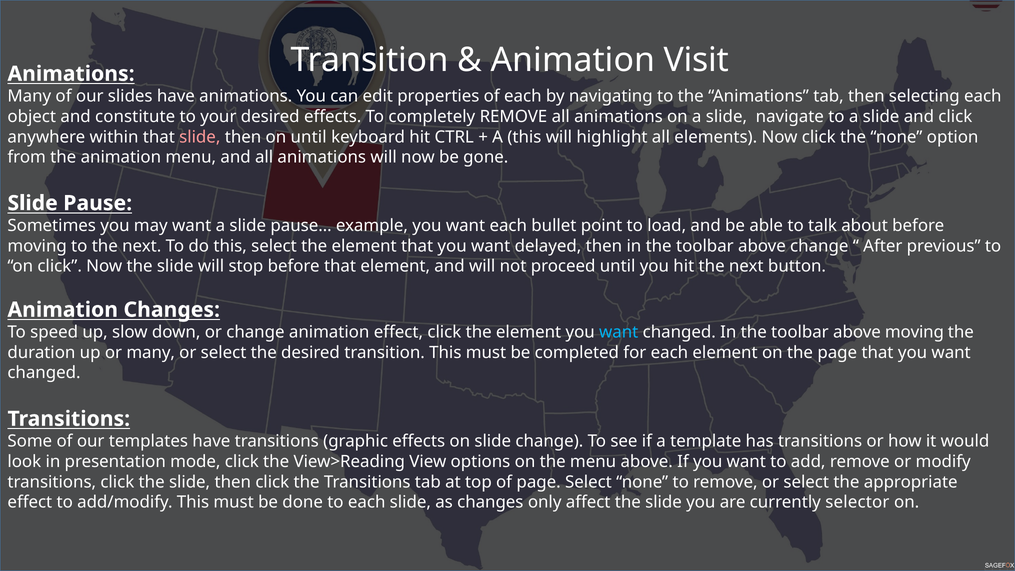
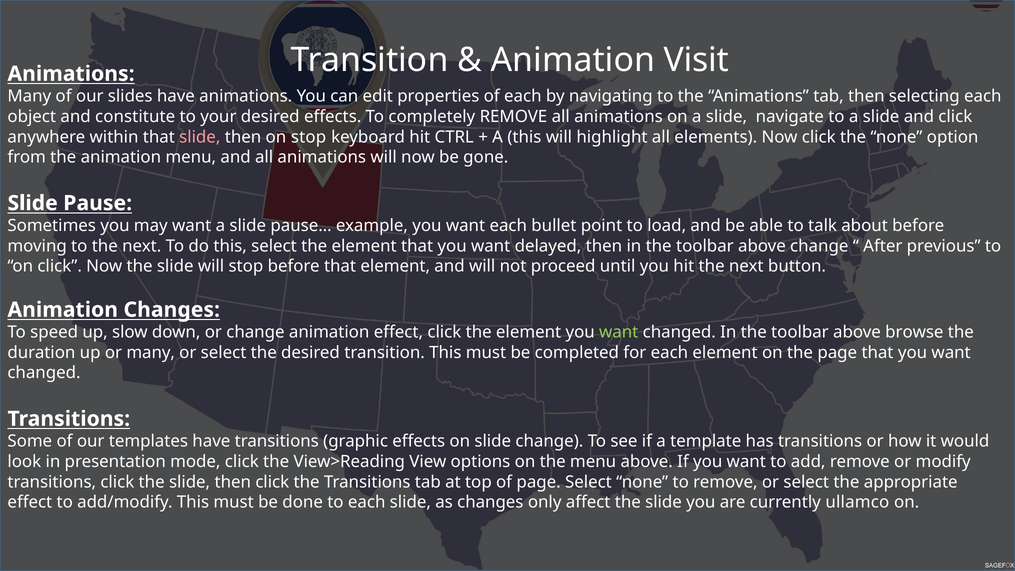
on until: until -> stop
want at (619, 332) colour: light blue -> light green
above moving: moving -> browse
selector: selector -> ullamco
